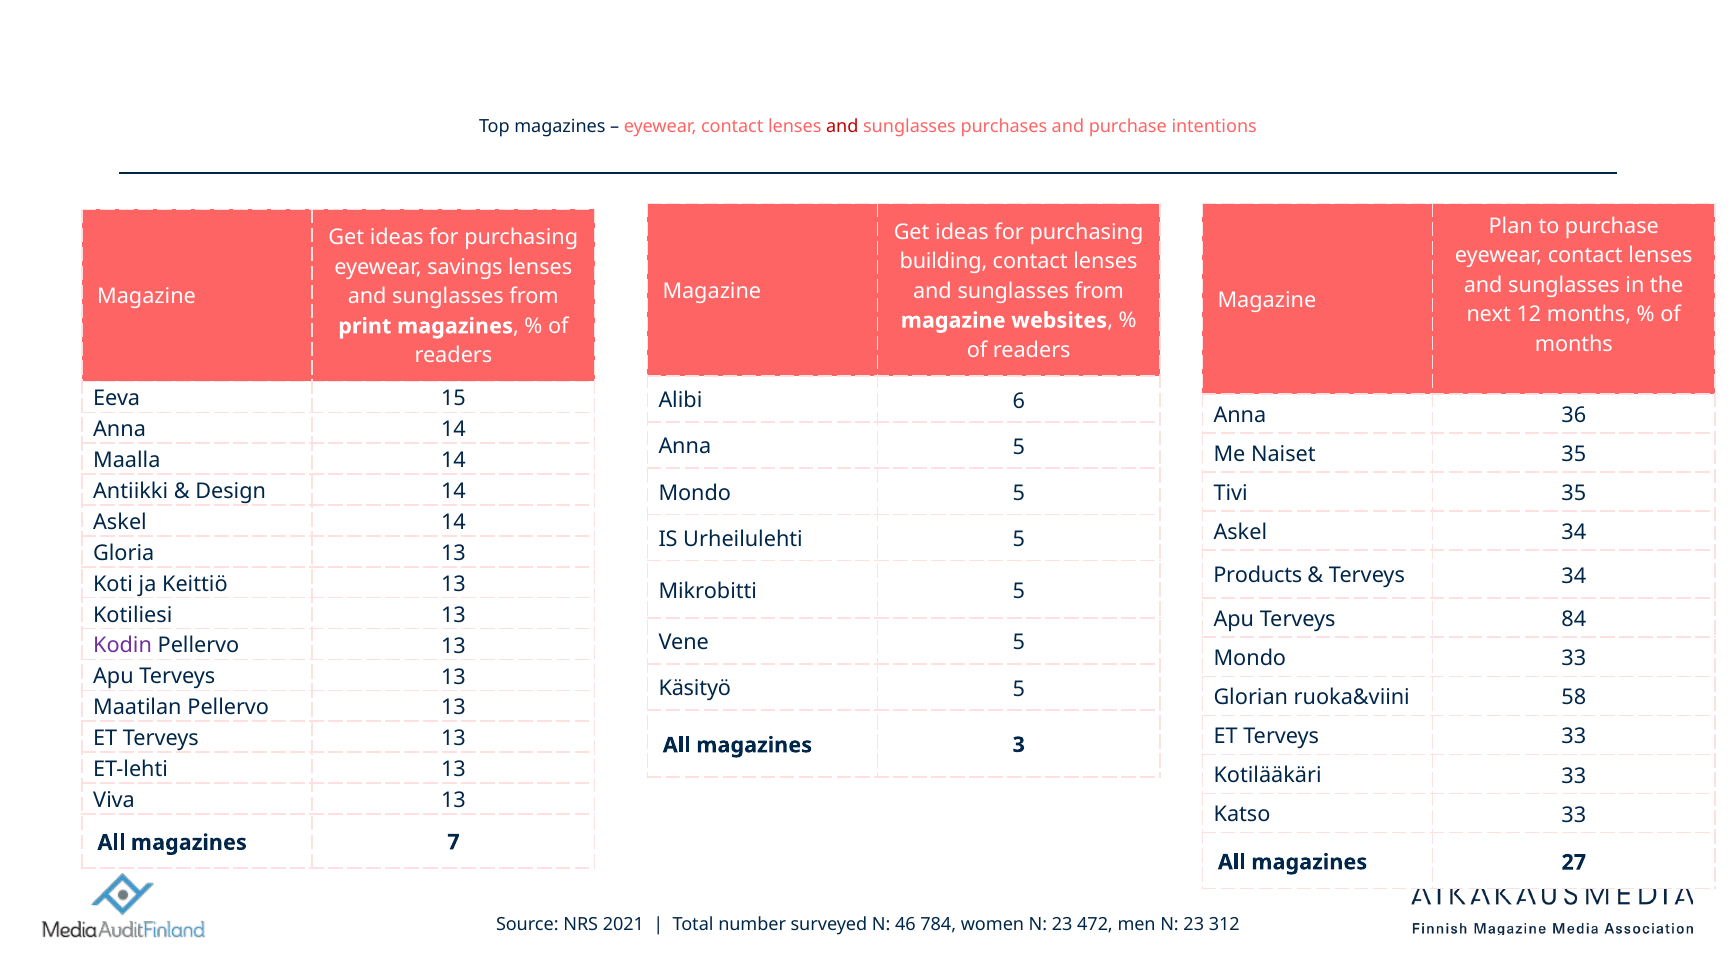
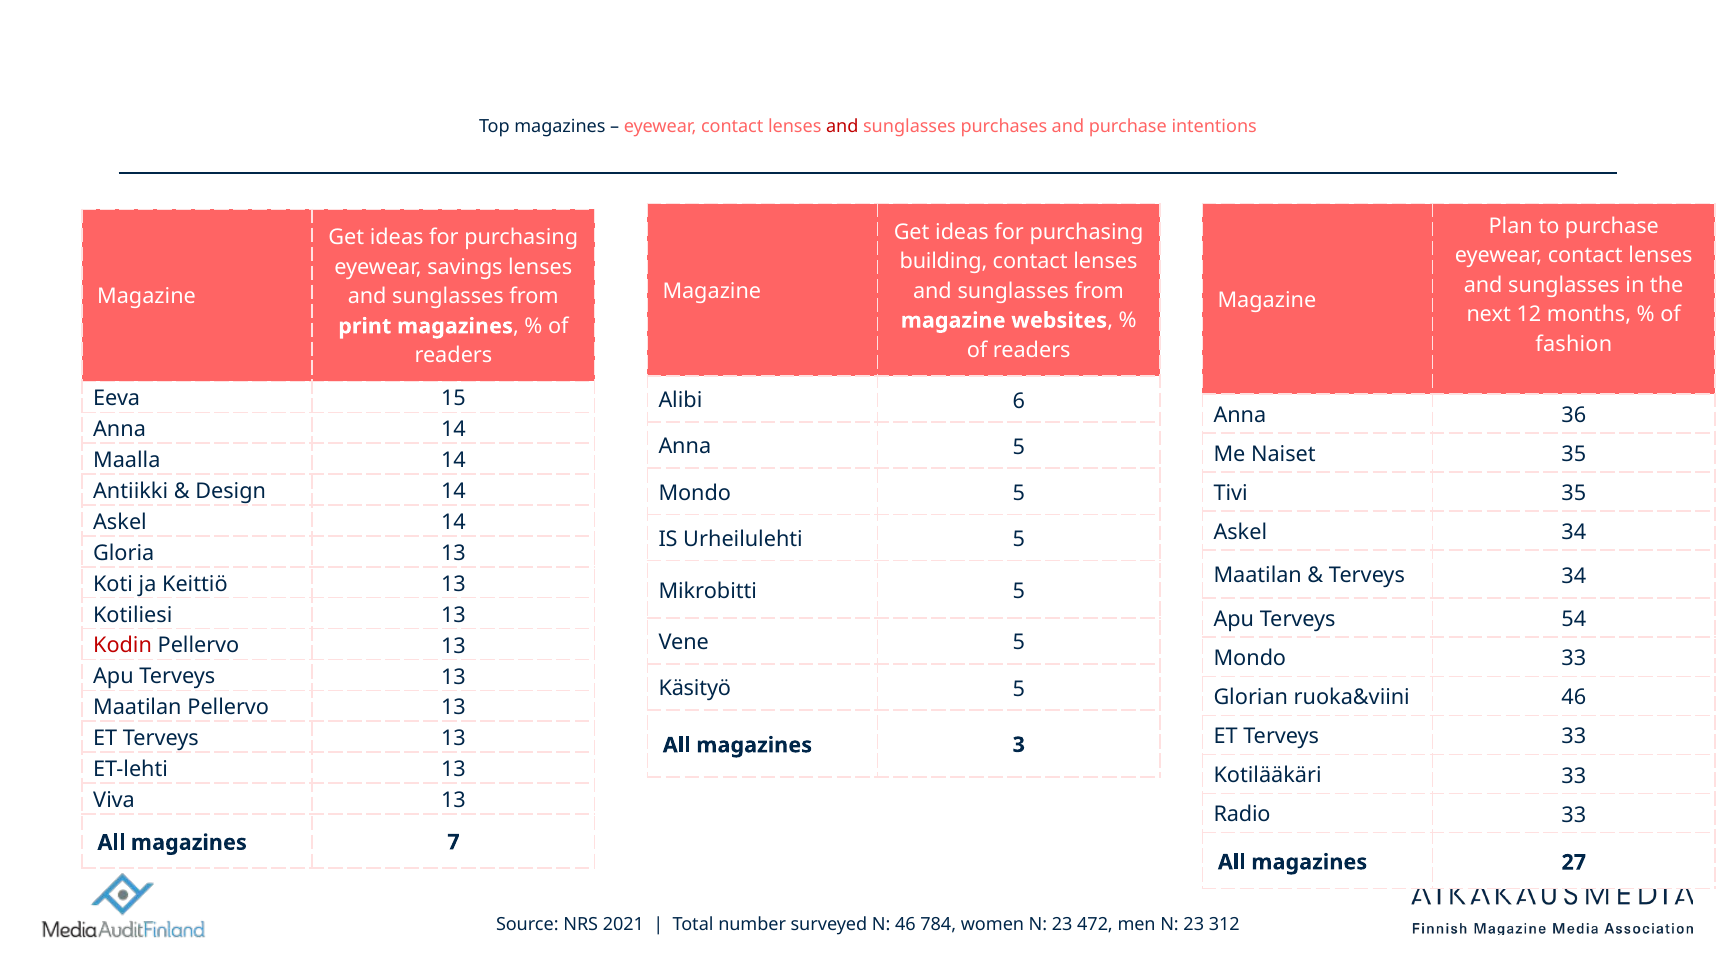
months at (1574, 344): months -> fashion
Products at (1258, 576): Products -> Maatilan
84: 84 -> 54
Kodin colour: purple -> red
ruoka&viini 58: 58 -> 46
Katso: Katso -> Radio
